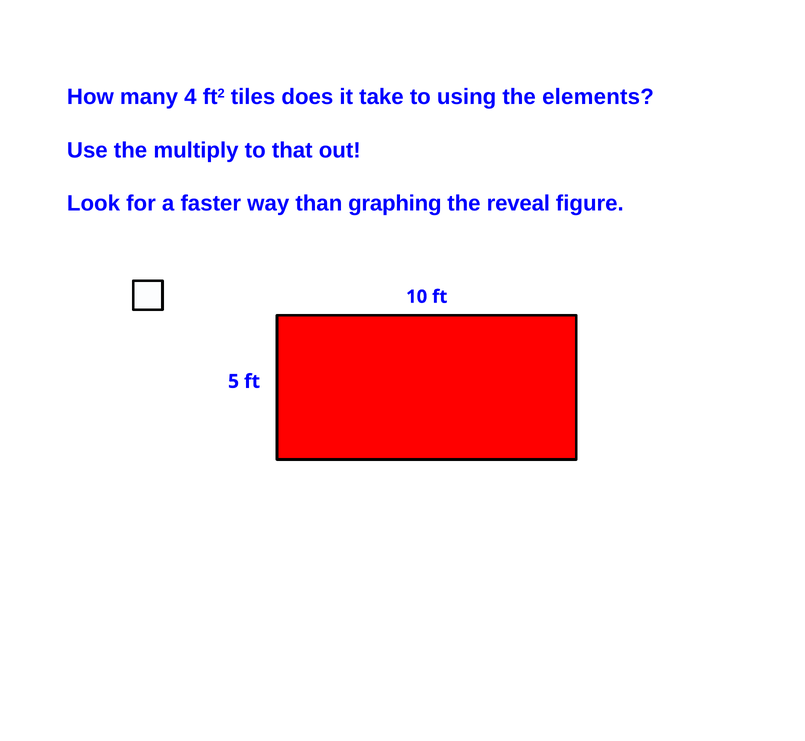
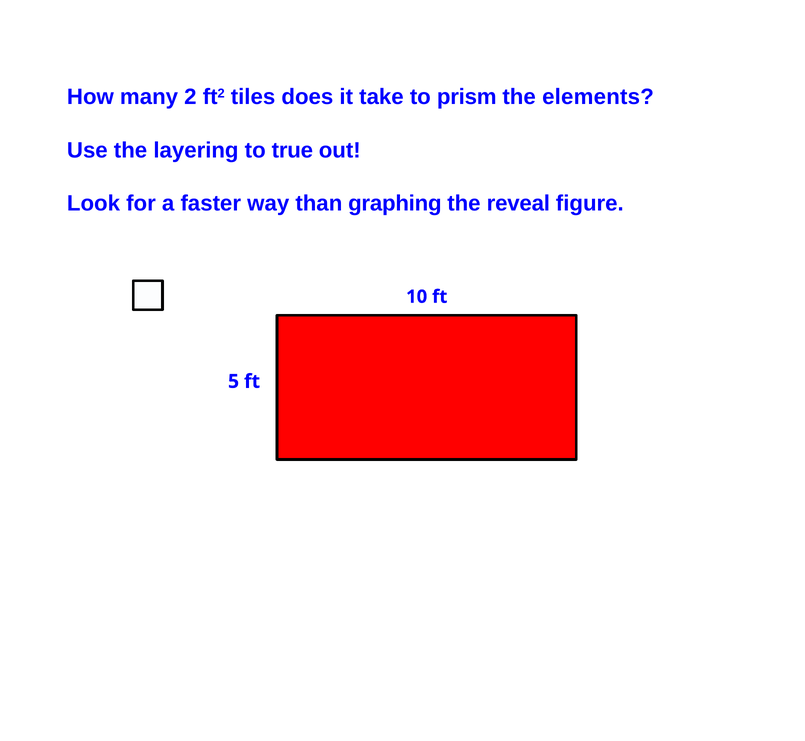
4: 4 -> 2
using: using -> prism
multiply: multiply -> layering
that: that -> true
